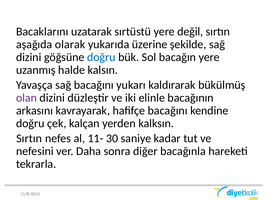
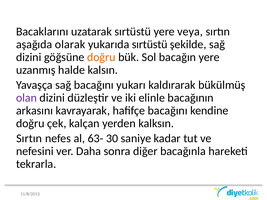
değil: değil -> veya
yukarıda üzerine: üzerine -> sırtüstü
doğru at (101, 57) colour: blue -> orange
11-: 11- -> 63-
